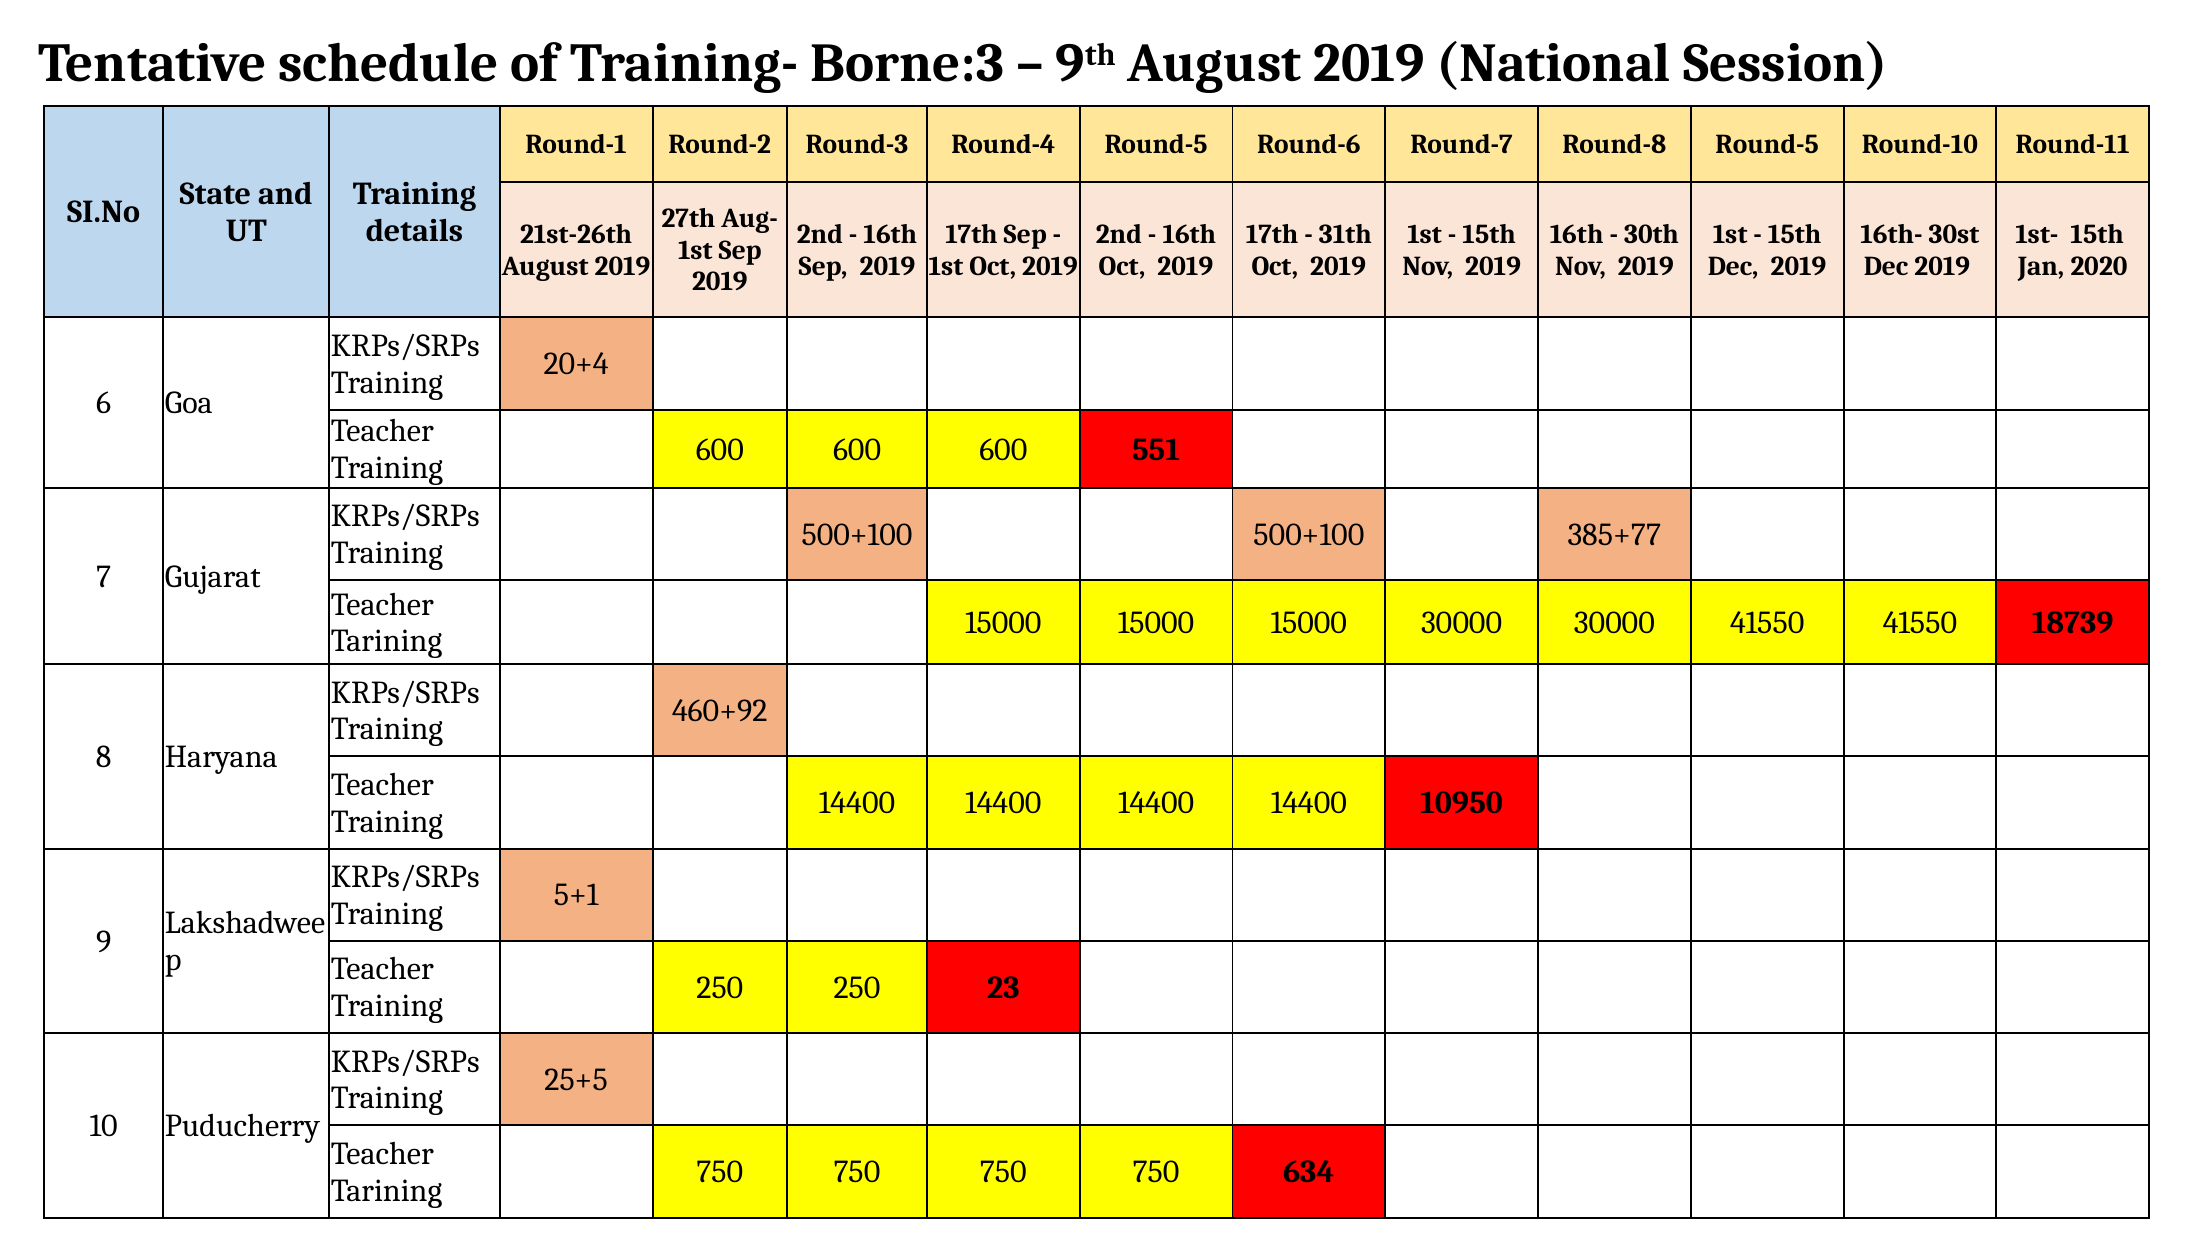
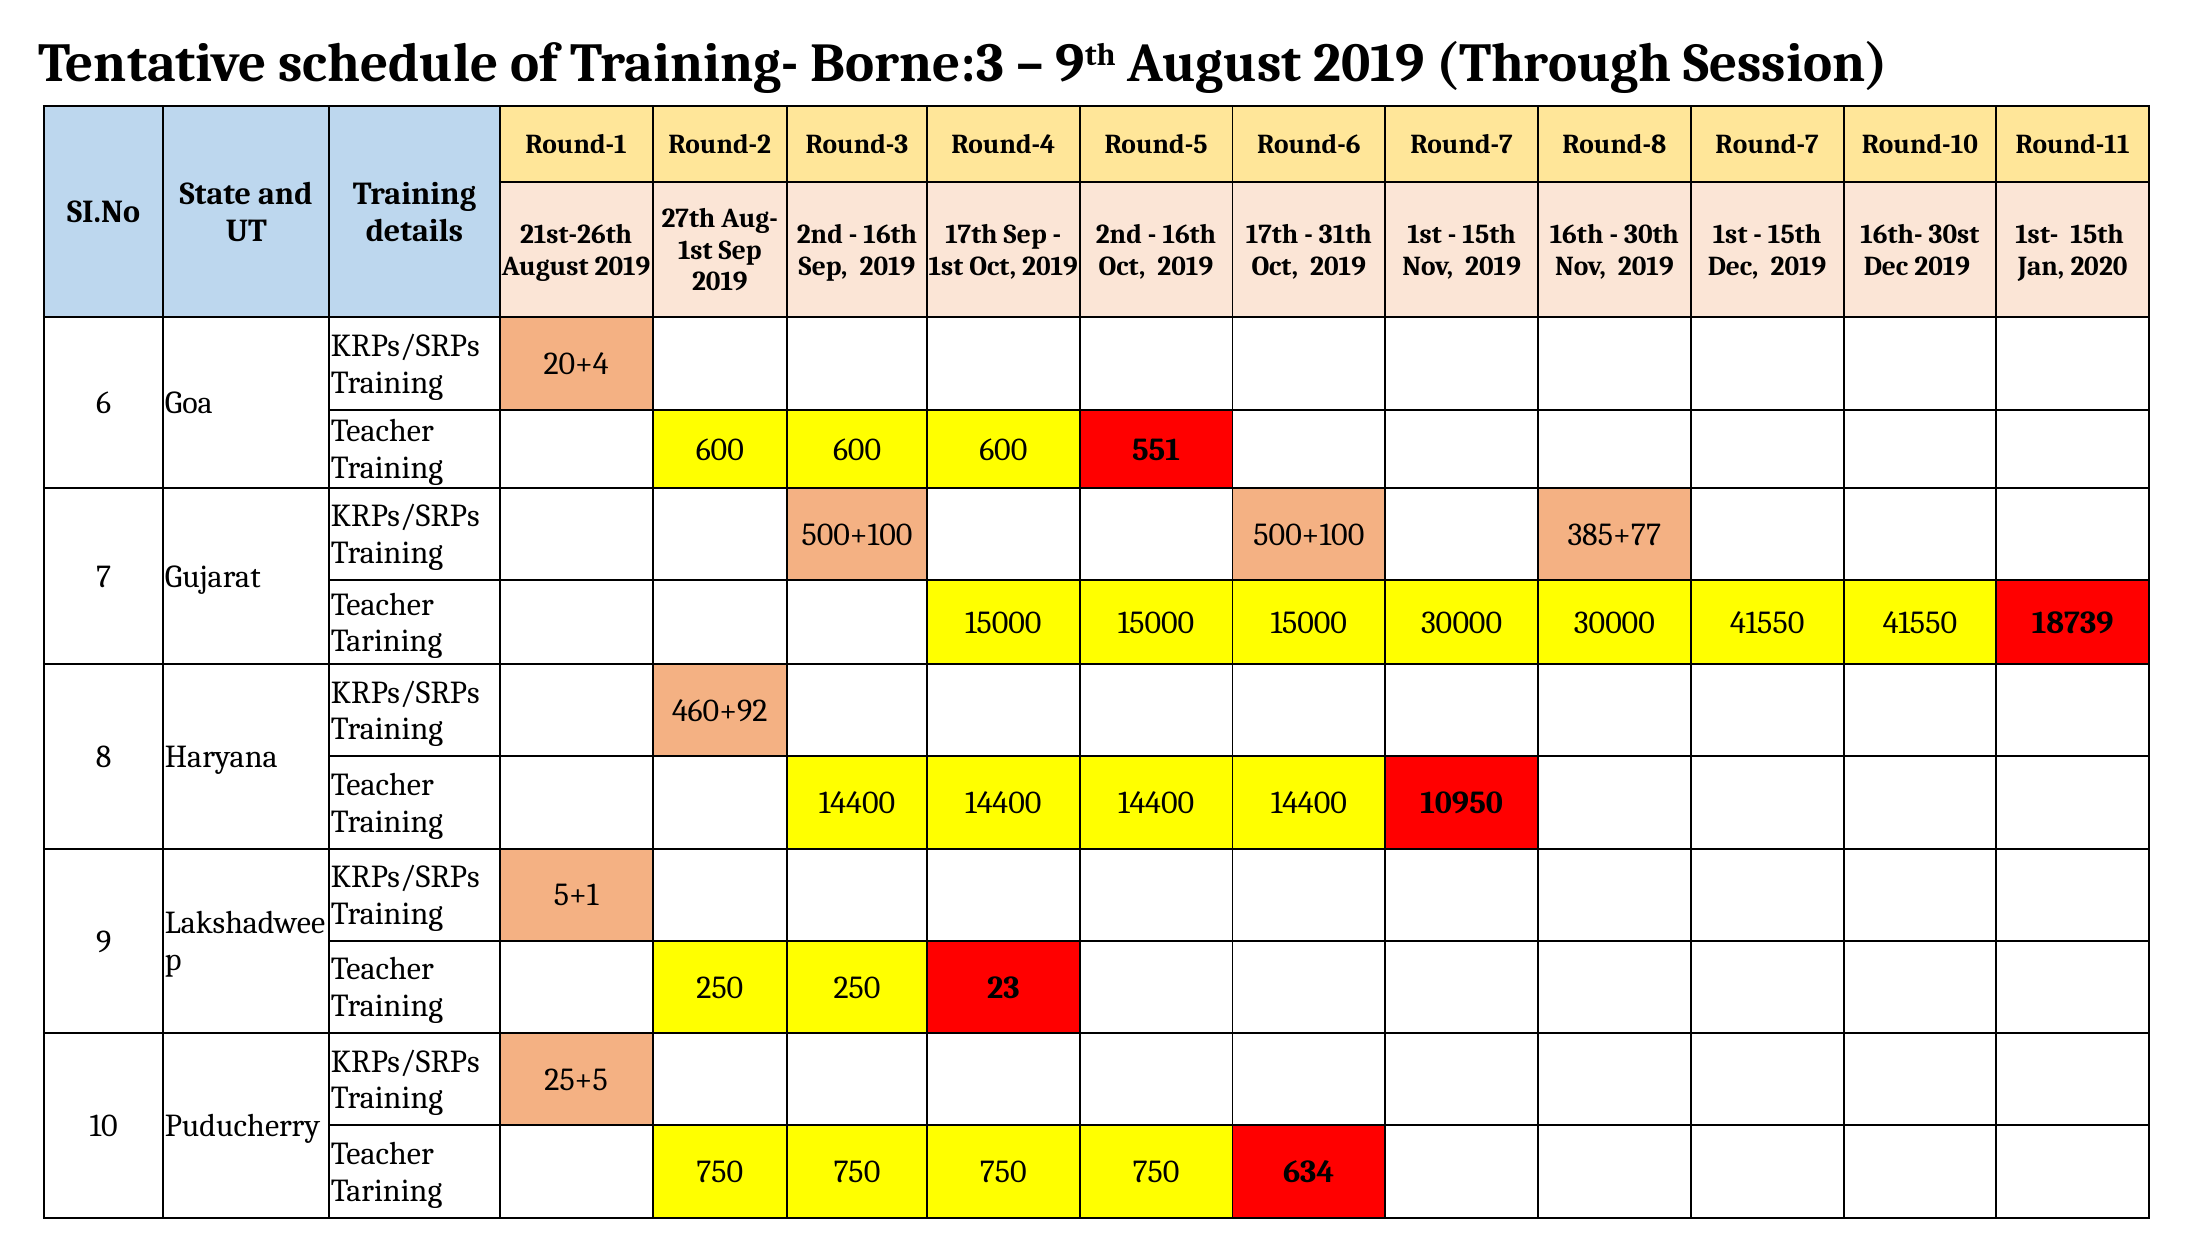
National: National -> Through
Round-8 Round-5: Round-5 -> Round-7
